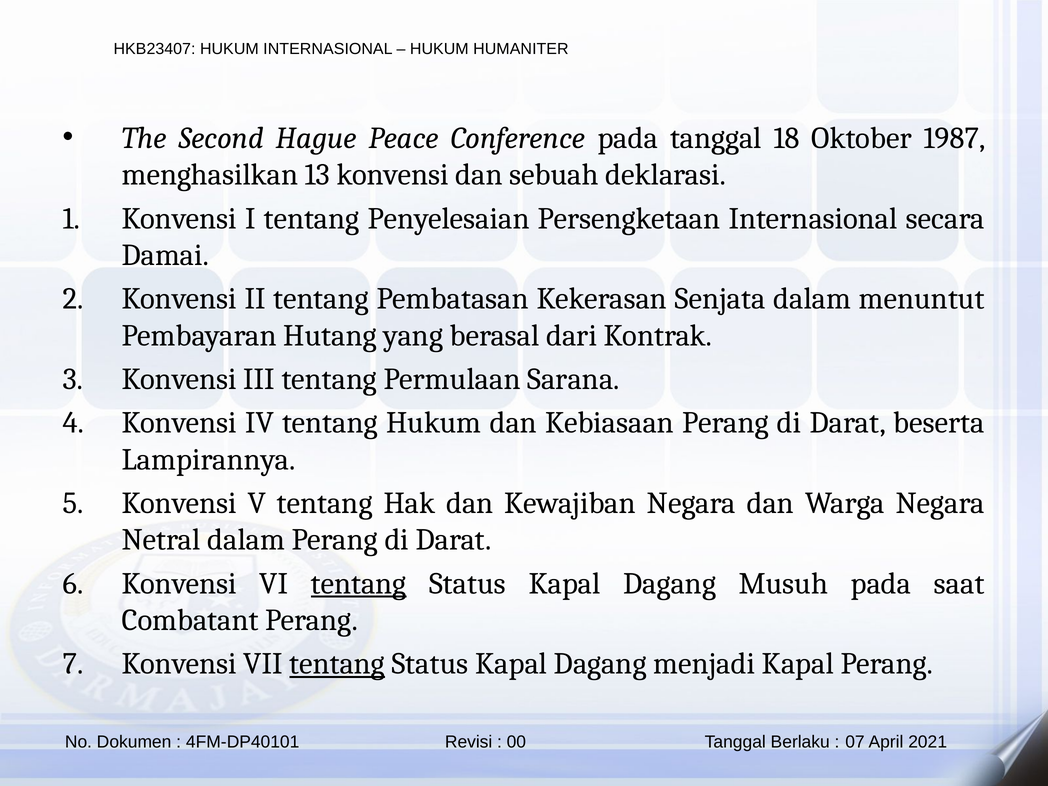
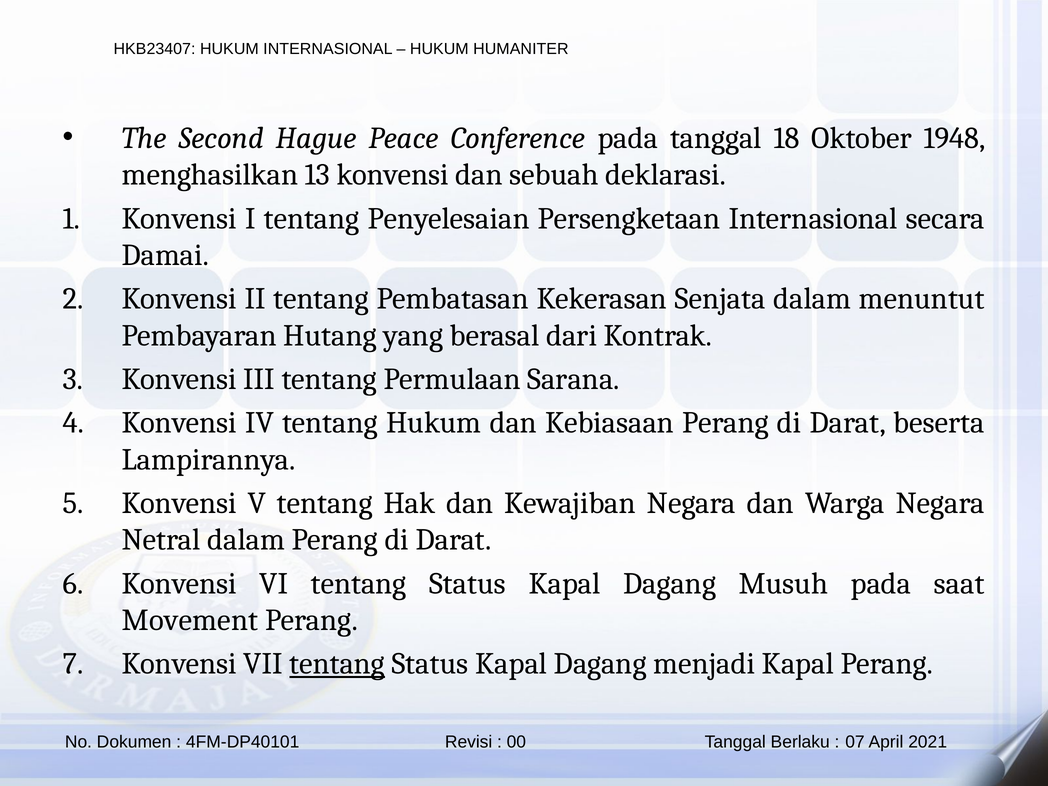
1987: 1987 -> 1948
tentang at (359, 583) underline: present -> none
Combatant: Combatant -> Movement
